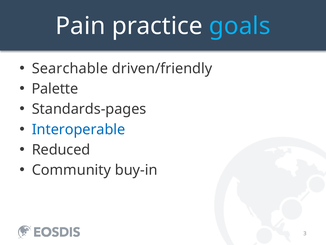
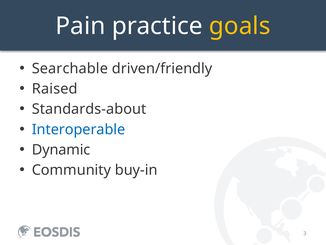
goals colour: light blue -> yellow
Palette: Palette -> Raised
Standards-pages: Standards-pages -> Standards-about
Reduced: Reduced -> Dynamic
